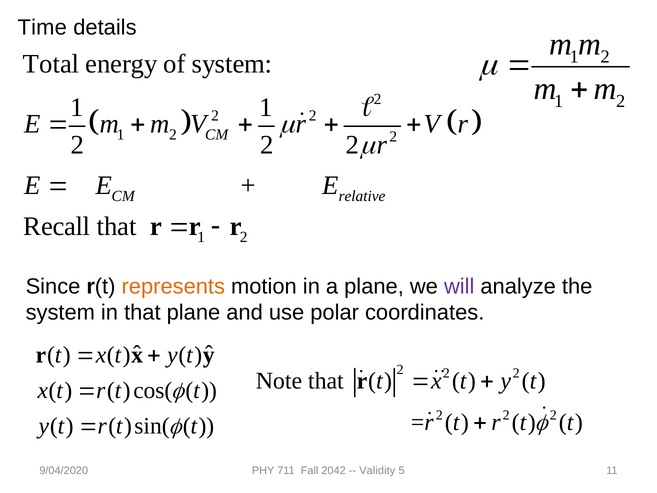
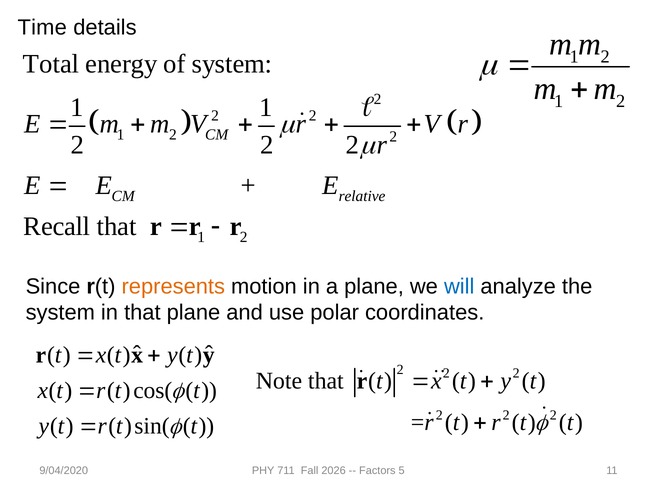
will colour: purple -> blue
2042: 2042 -> 2026
Validity: Validity -> Factors
